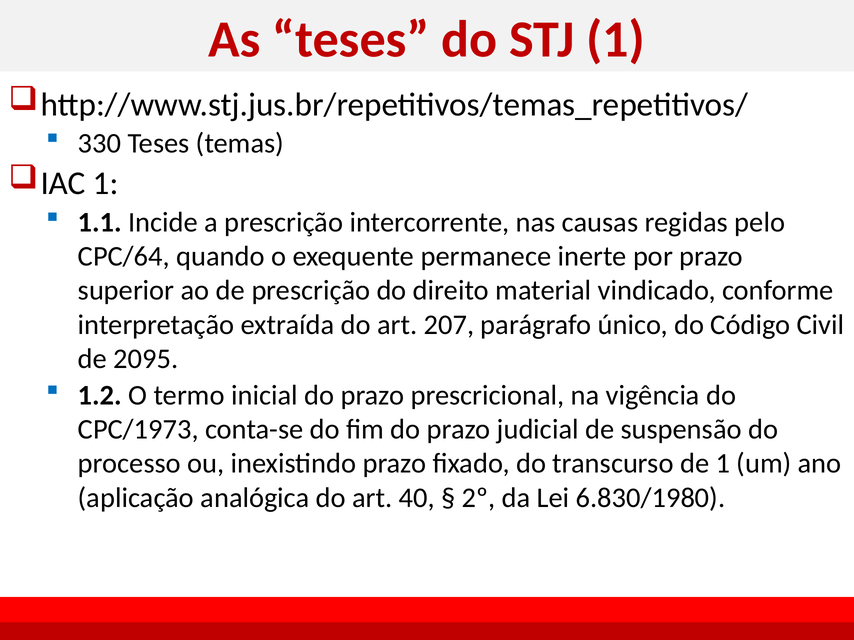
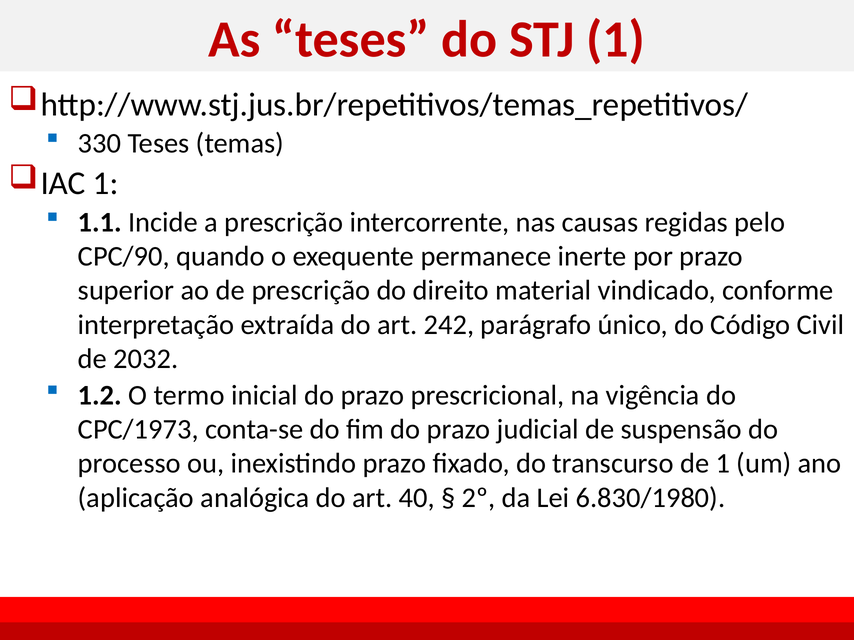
CPC/64: CPC/64 -> CPC/90
207: 207 -> 242
2095: 2095 -> 2032
